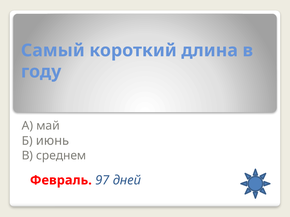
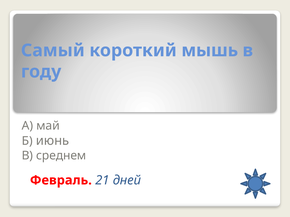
длина: длина -> мышь
97: 97 -> 21
